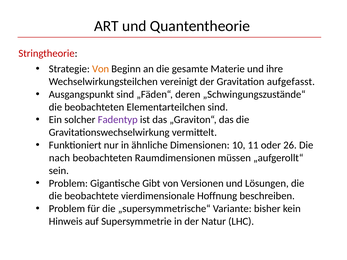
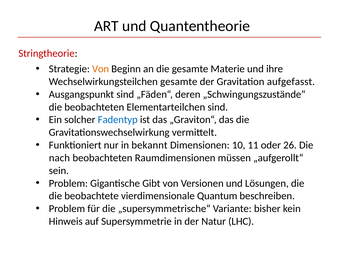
Wechselwirkungsteilchen vereinigt: vereinigt -> gesamte
Fadentyp colour: purple -> blue
ähnliche: ähnliche -> bekannt
Hoffnung: Hoffnung -> Quantum
